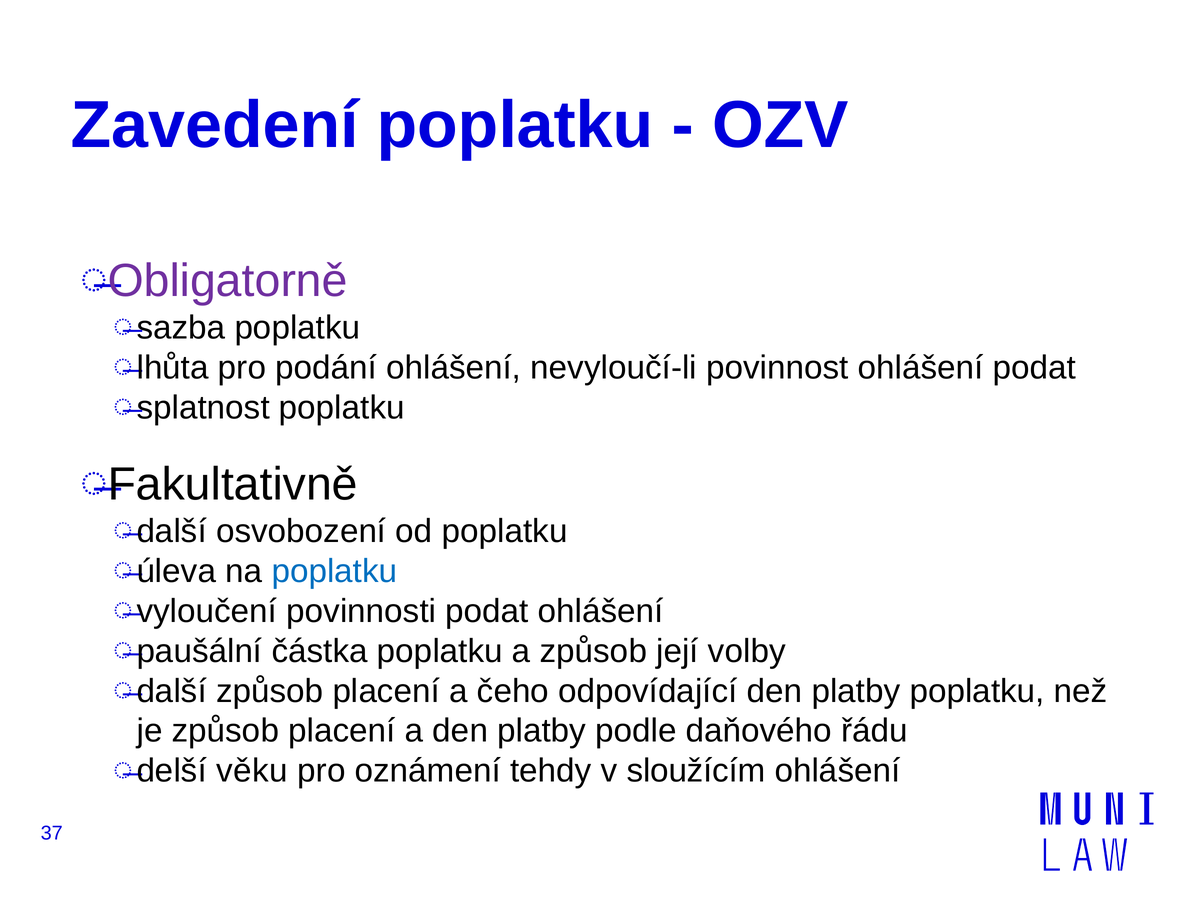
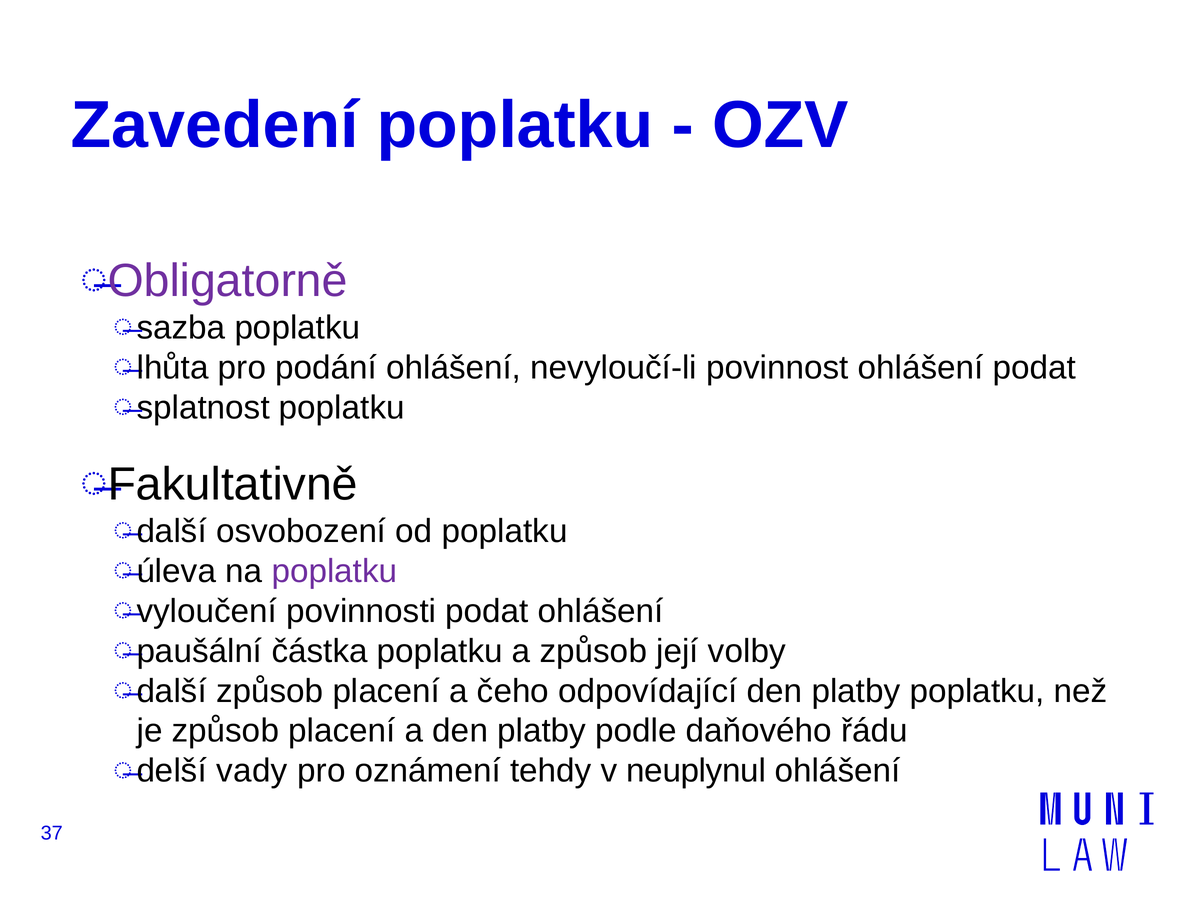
poplatku at (334, 571) colour: blue -> purple
věku: věku -> vady
sloužícím: sloužícím -> neuplynul
